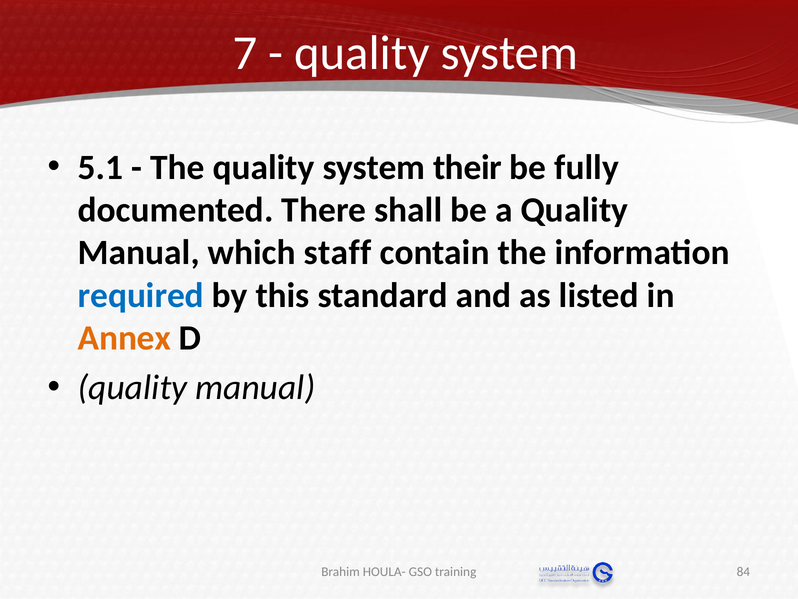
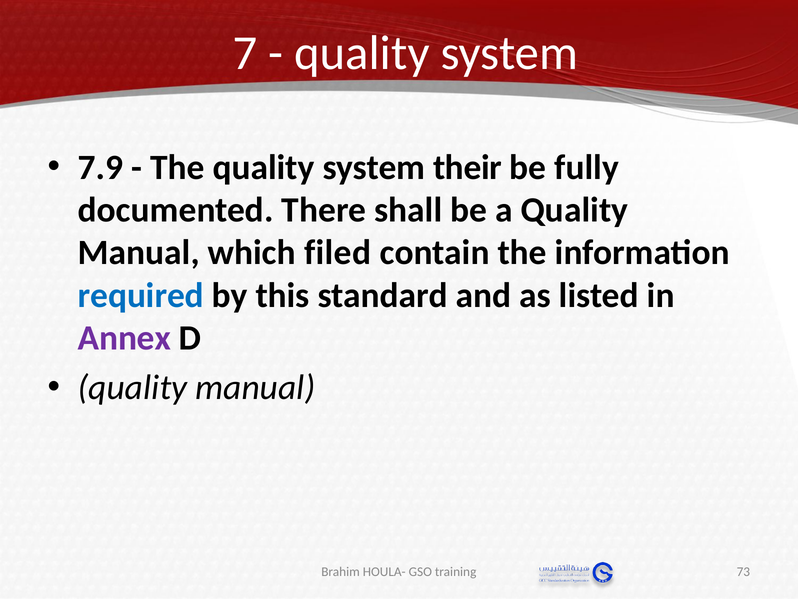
5.1: 5.1 -> 7.9
staff: staff -> filed
Annex colour: orange -> purple
84: 84 -> 73
